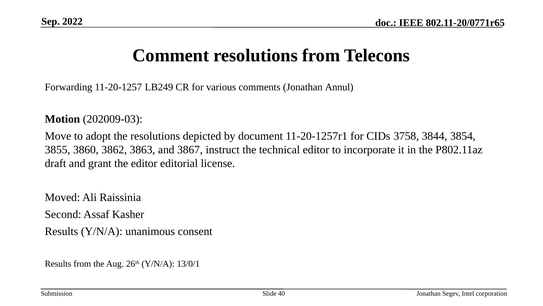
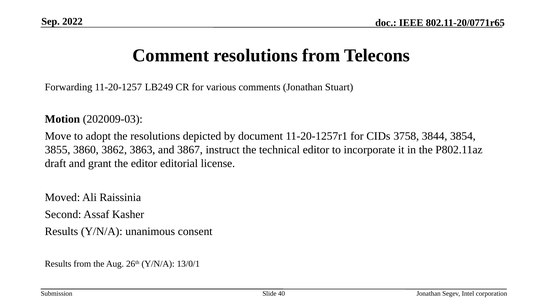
Annul: Annul -> Stuart
